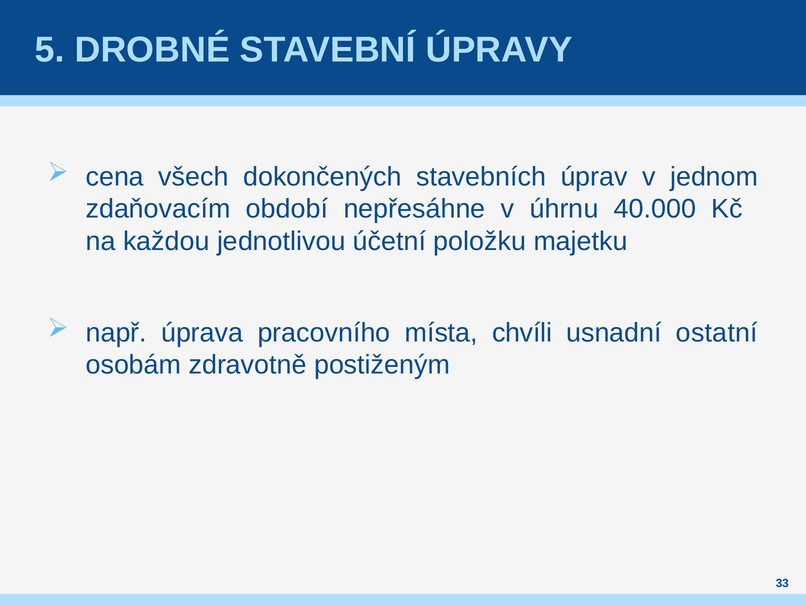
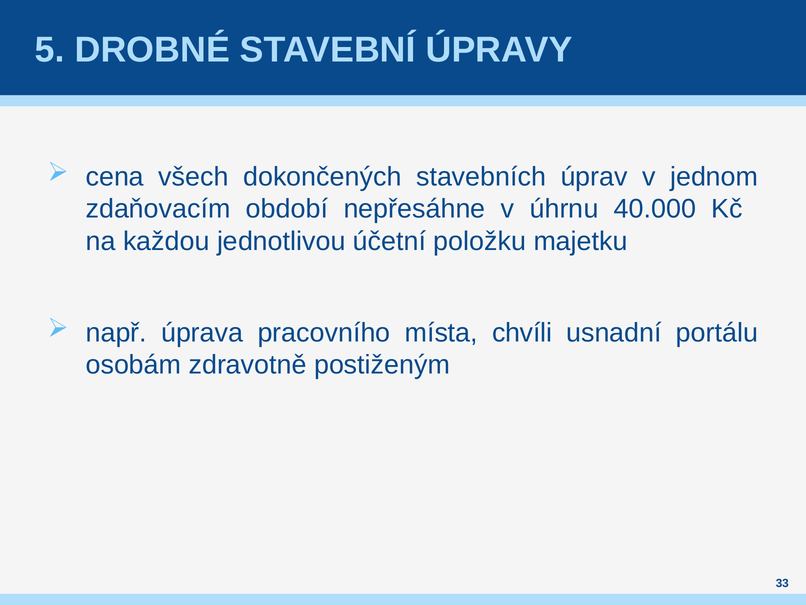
ostatní: ostatní -> portálu
